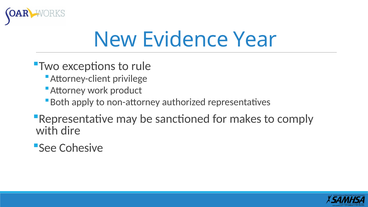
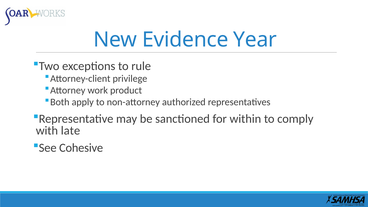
makes: makes -> within
dire: dire -> late
